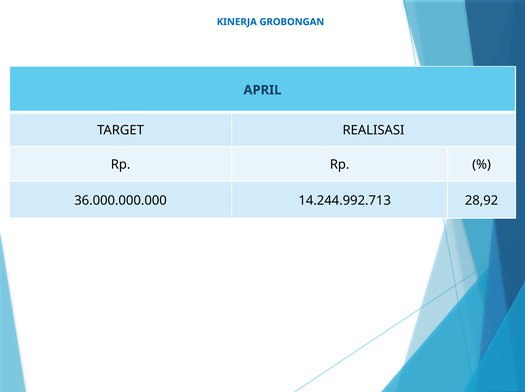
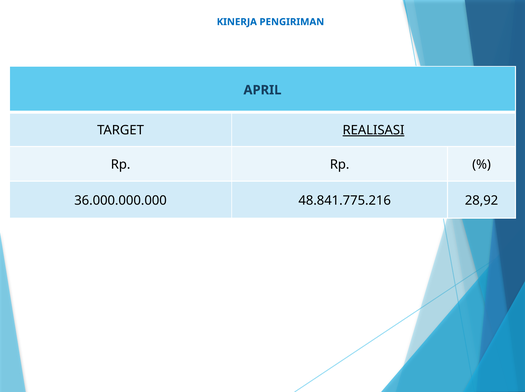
GROBONGAN: GROBONGAN -> PENGIRIMAN
REALISASI underline: none -> present
14.244.992.713: 14.244.992.713 -> 48.841.775.216
